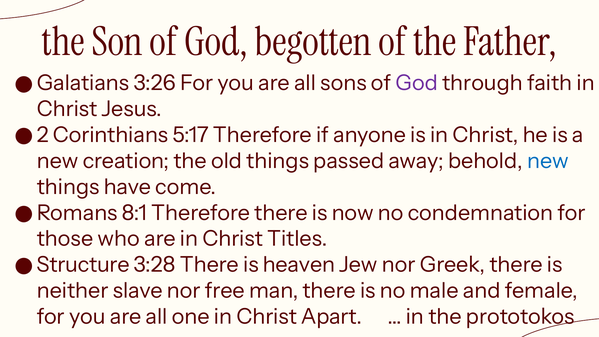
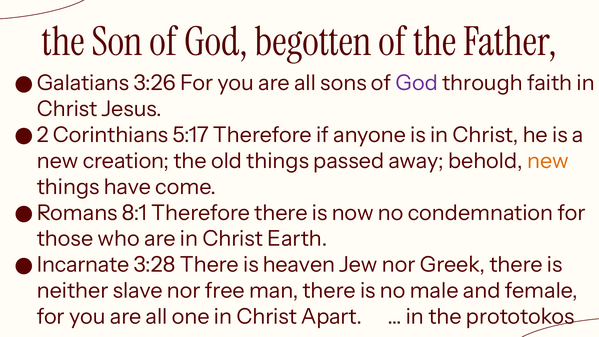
new at (548, 161) colour: blue -> orange
Titles: Titles -> Earth
Structure: Structure -> Incarnate
